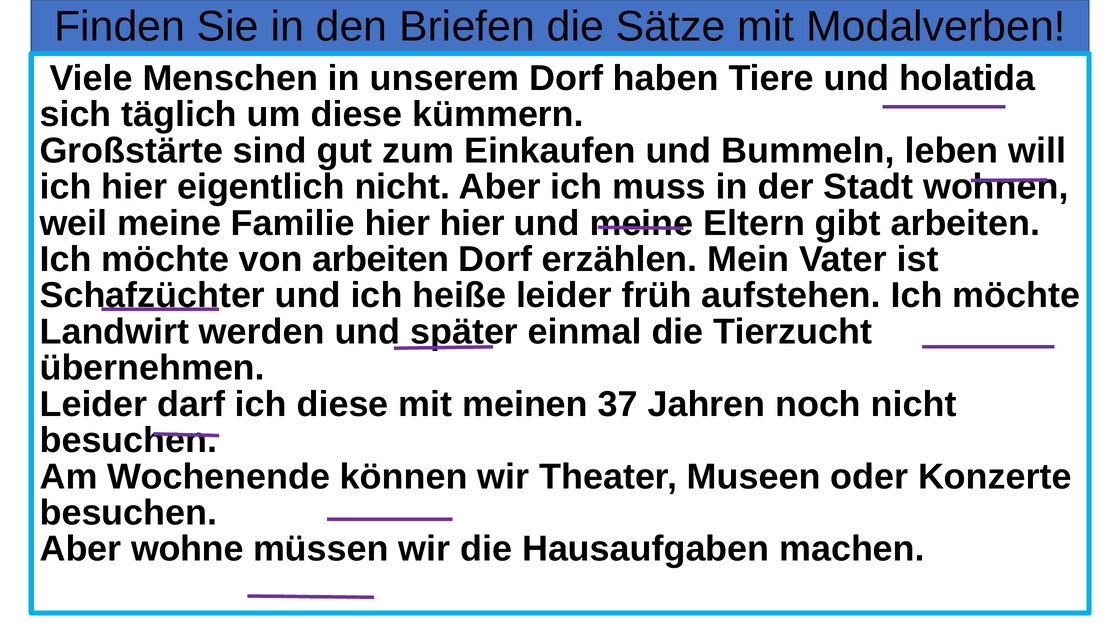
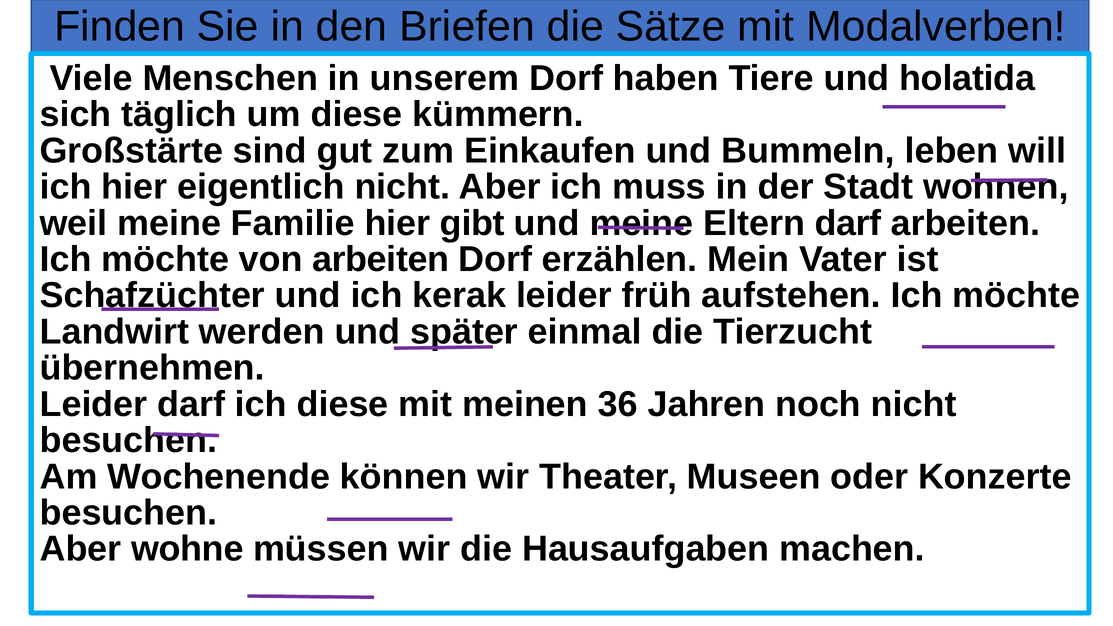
hier hier: hier -> gibt
Eltern gibt: gibt -> darf
heiße: heiße -> kerak
37: 37 -> 36
